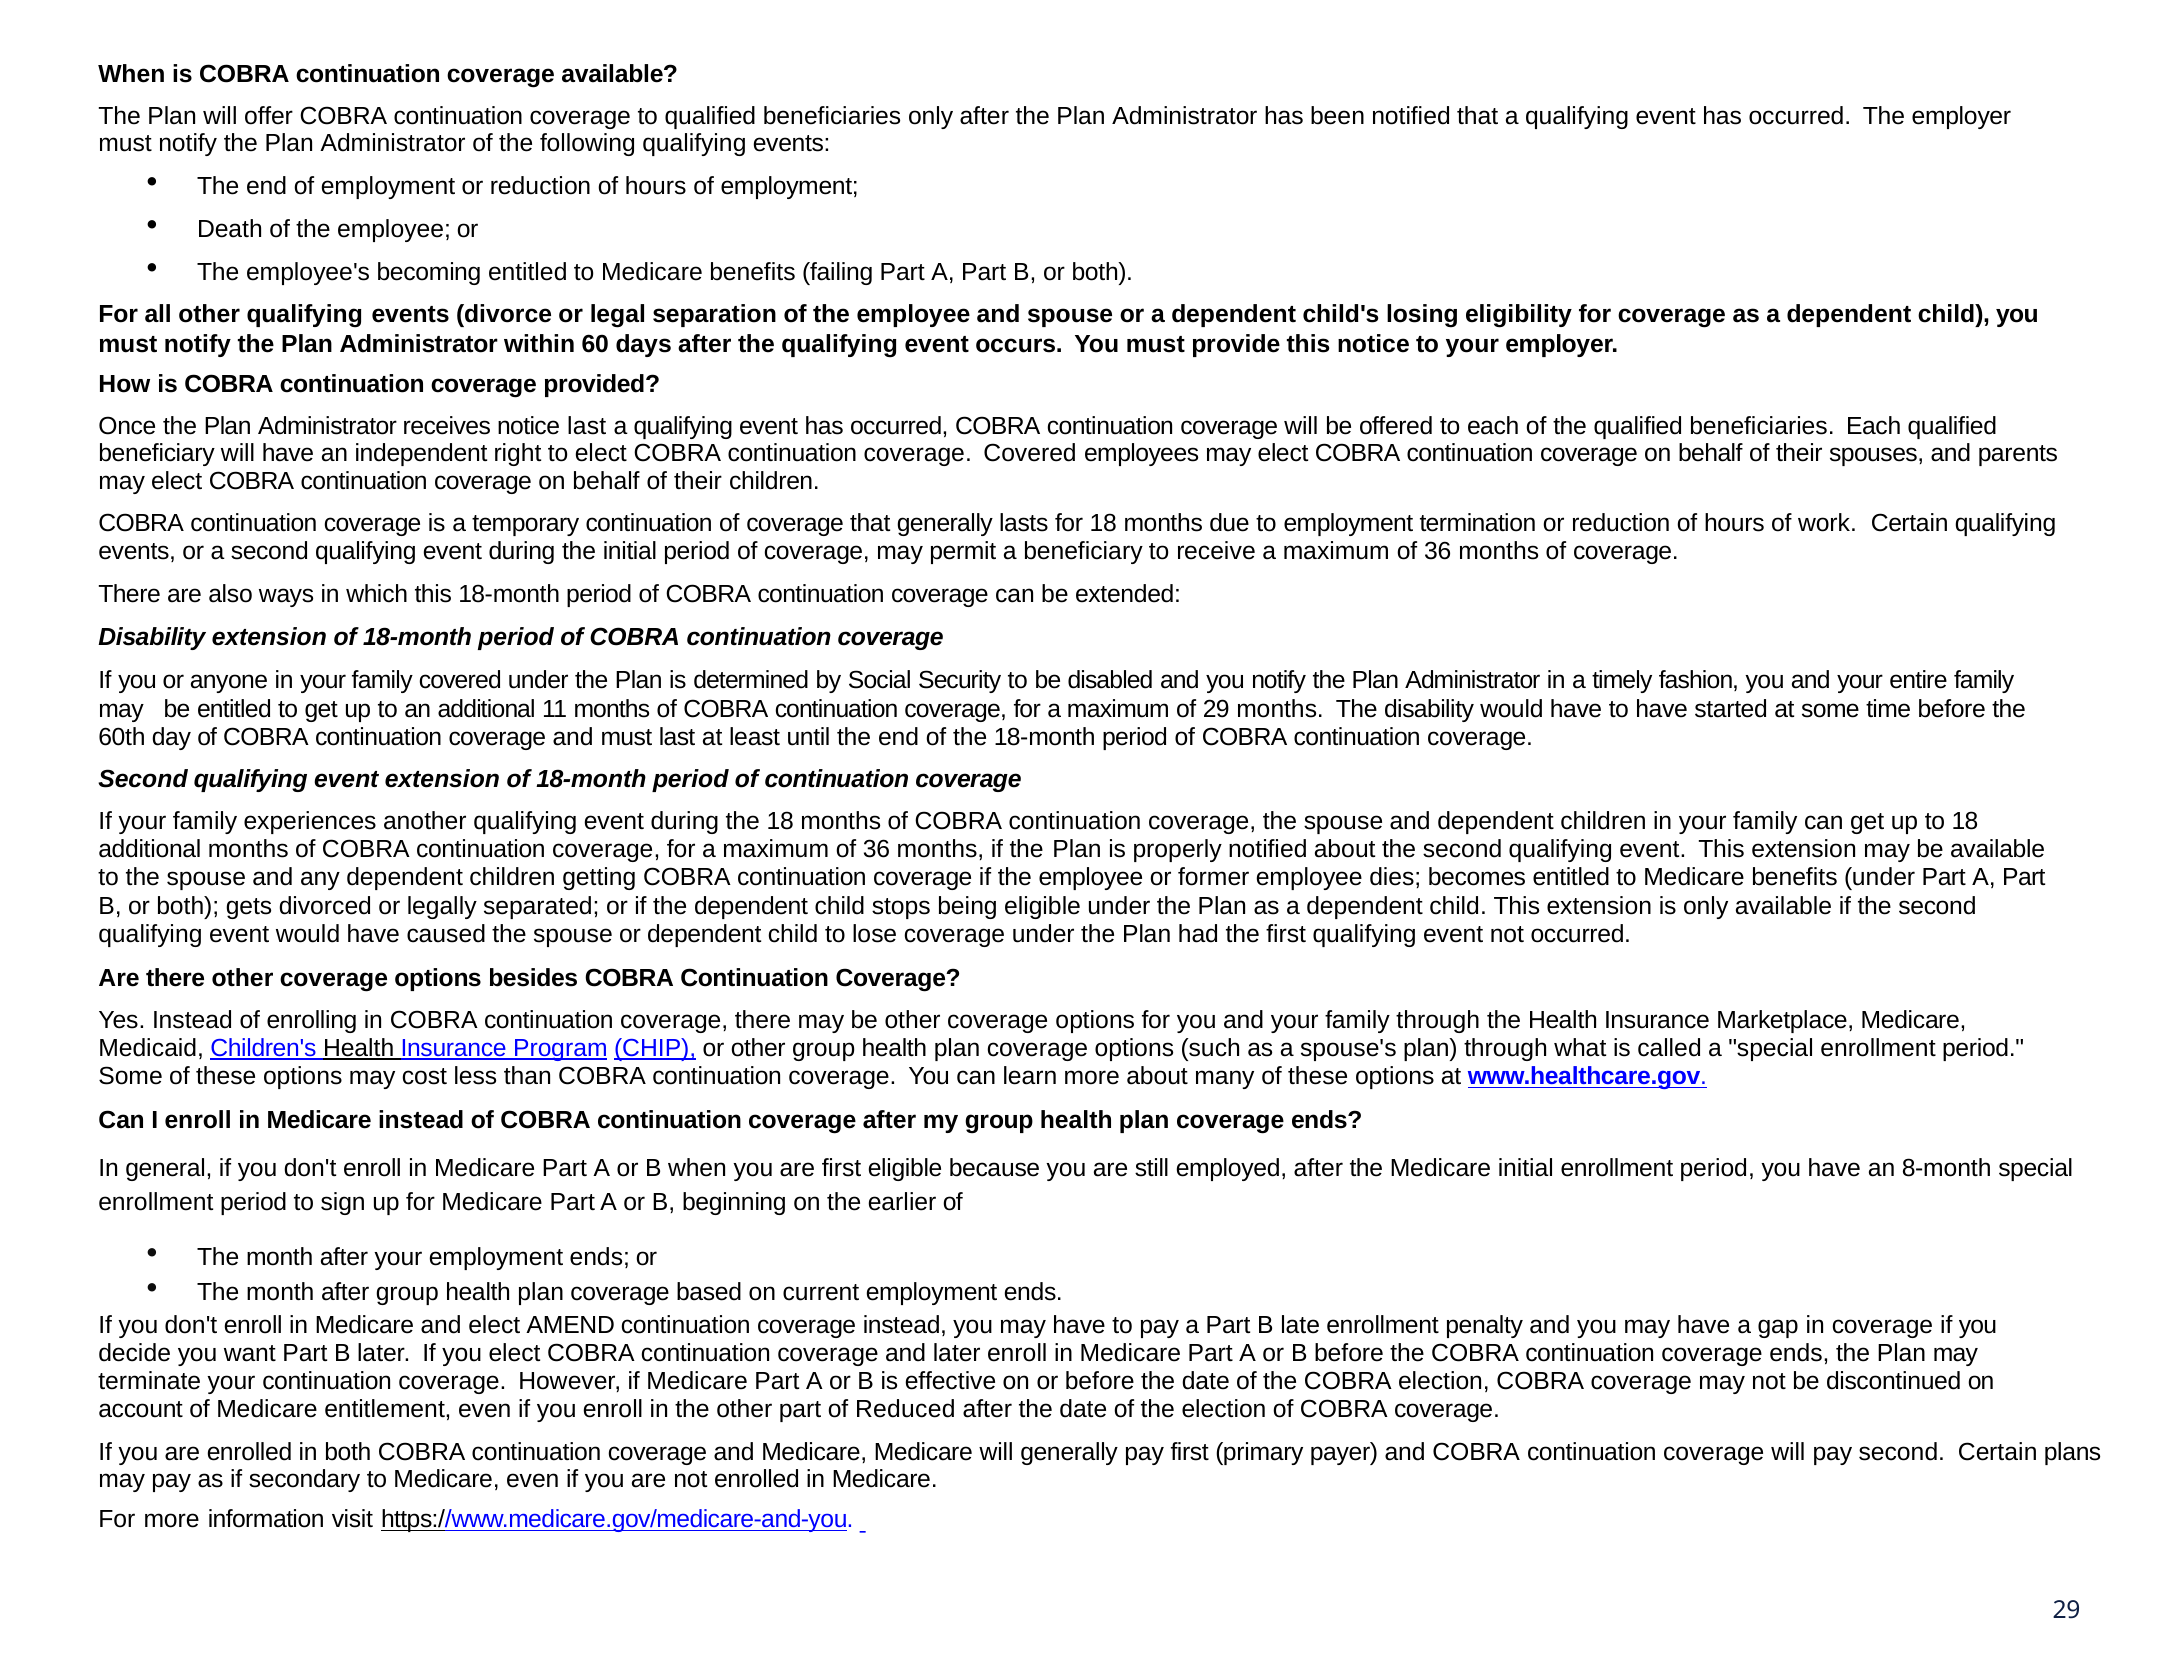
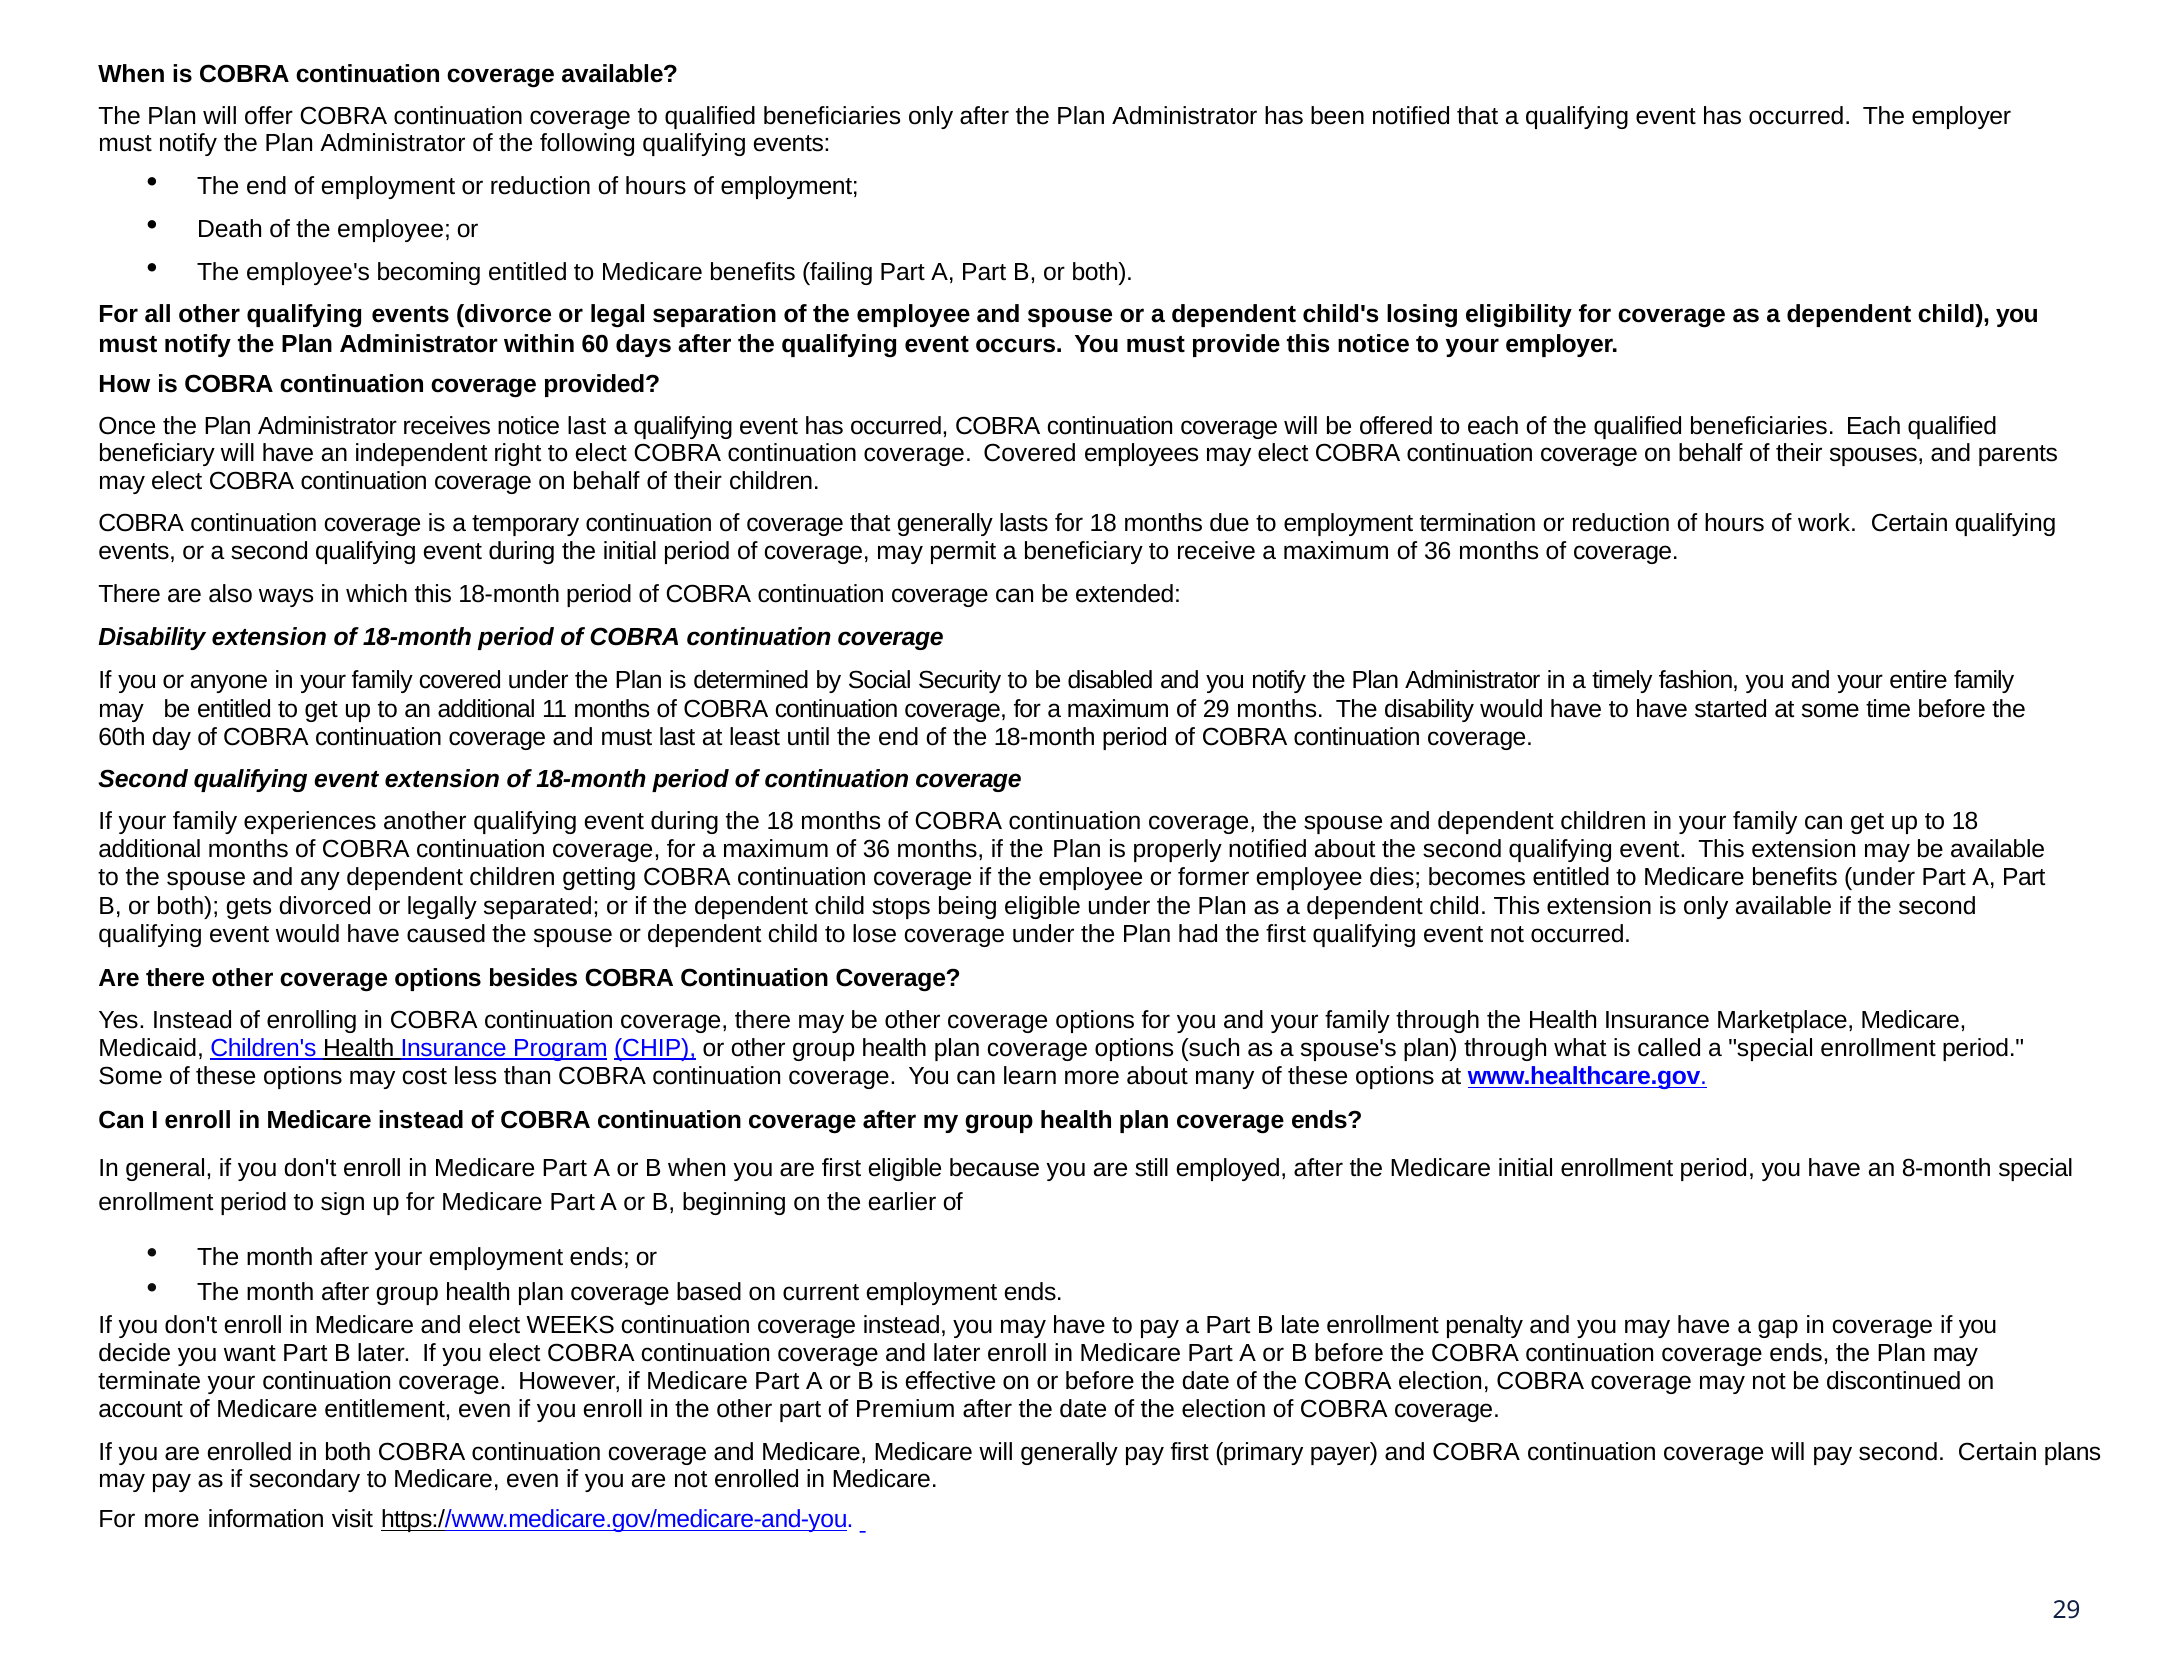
AMEND: AMEND -> WEEKS
Reduced: Reduced -> Premium
